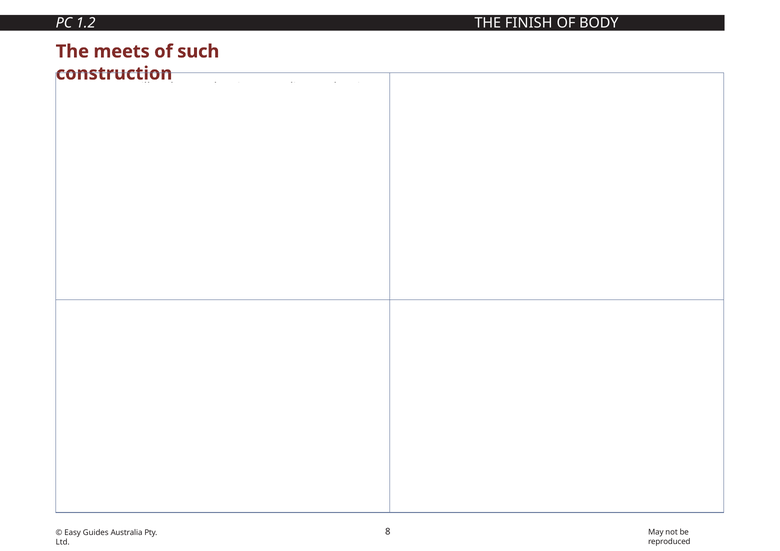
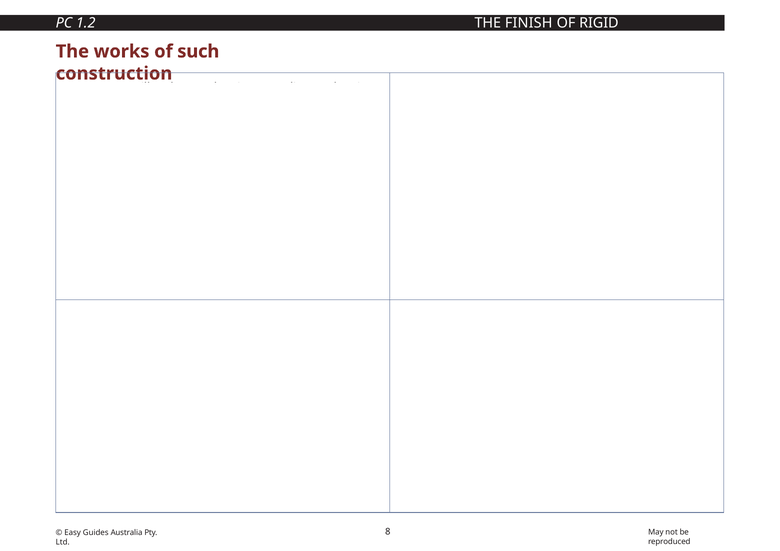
BODY: BODY -> RIGID
meets: meets -> works
